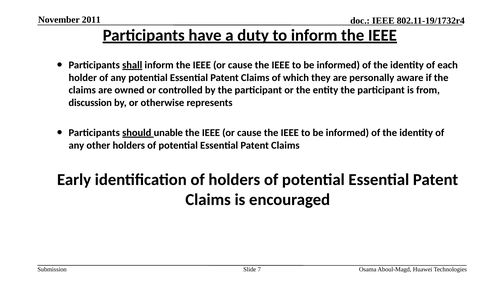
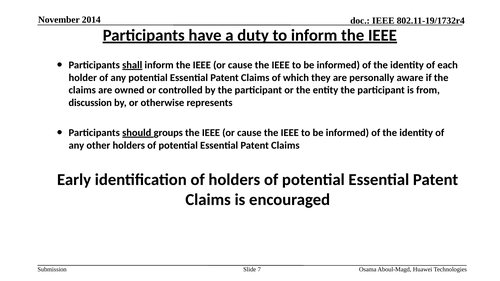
2011: 2011 -> 2014
unable: unable -> groups
